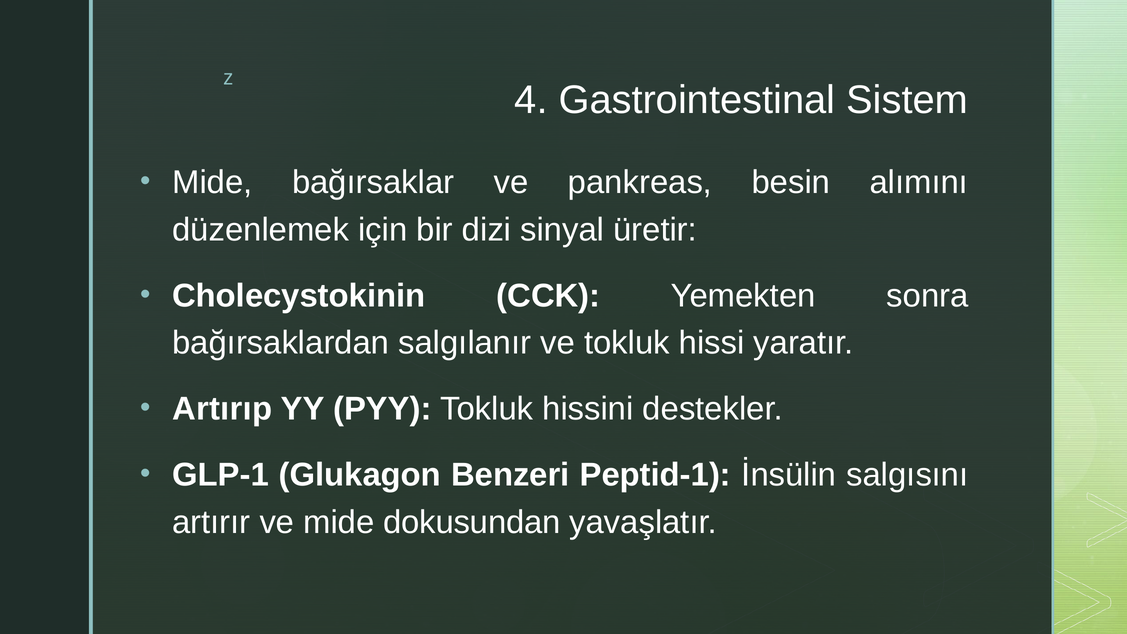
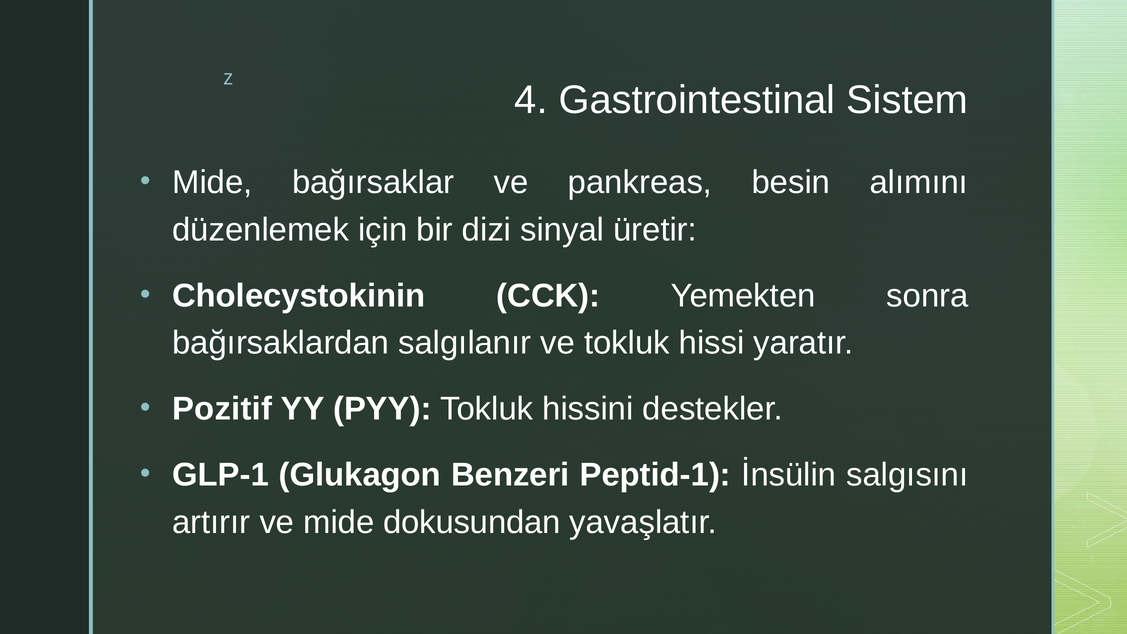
Artırıp: Artırıp -> Pozitif
